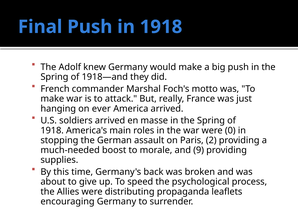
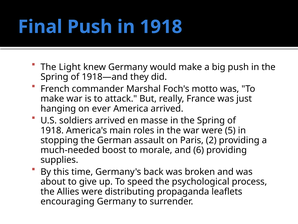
Adolf: Adolf -> Light
0: 0 -> 5
9: 9 -> 6
